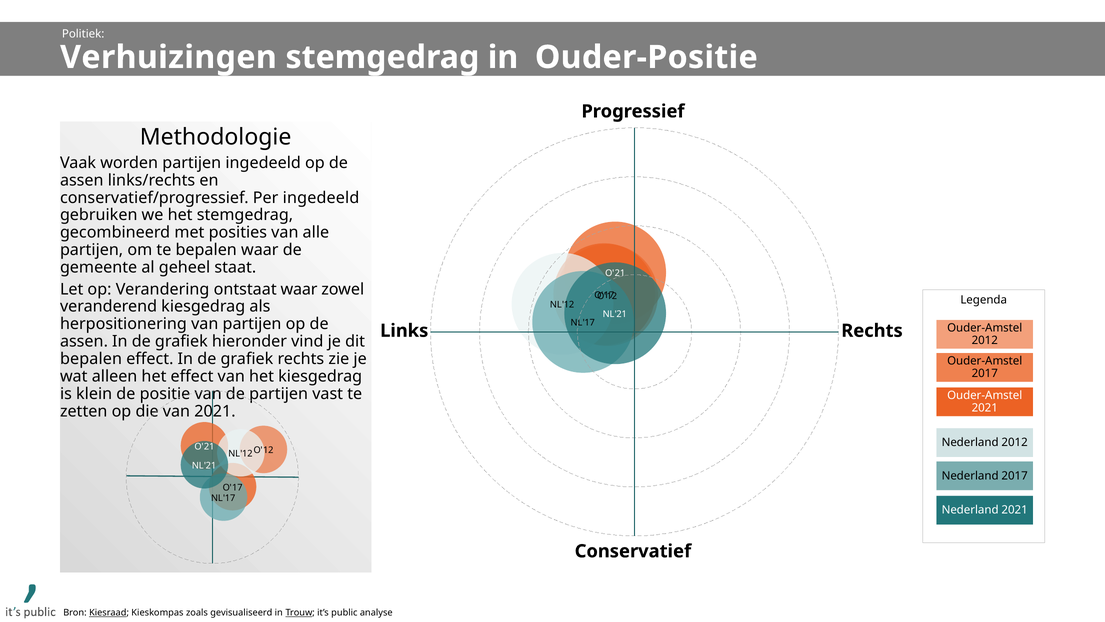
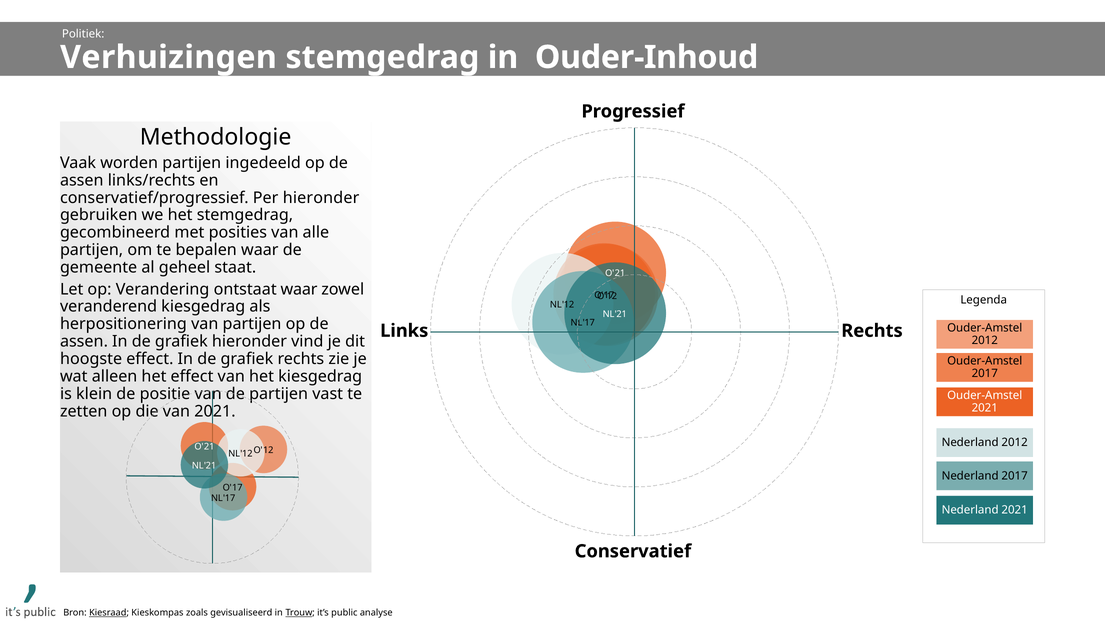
Ouder-Positie: Ouder-Positie -> Ouder-Inhoud
Per ingedeeld: ingedeeld -> hieronder
bepalen at (91, 359): bepalen -> hoogste
